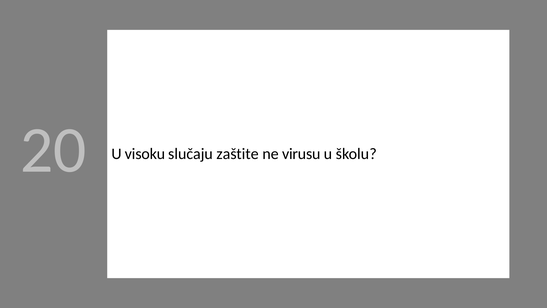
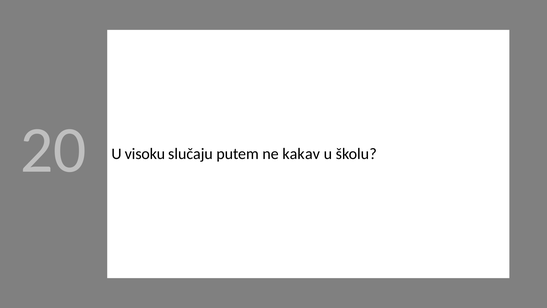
zaštite: zaštite -> putem
virusu: virusu -> kakav
